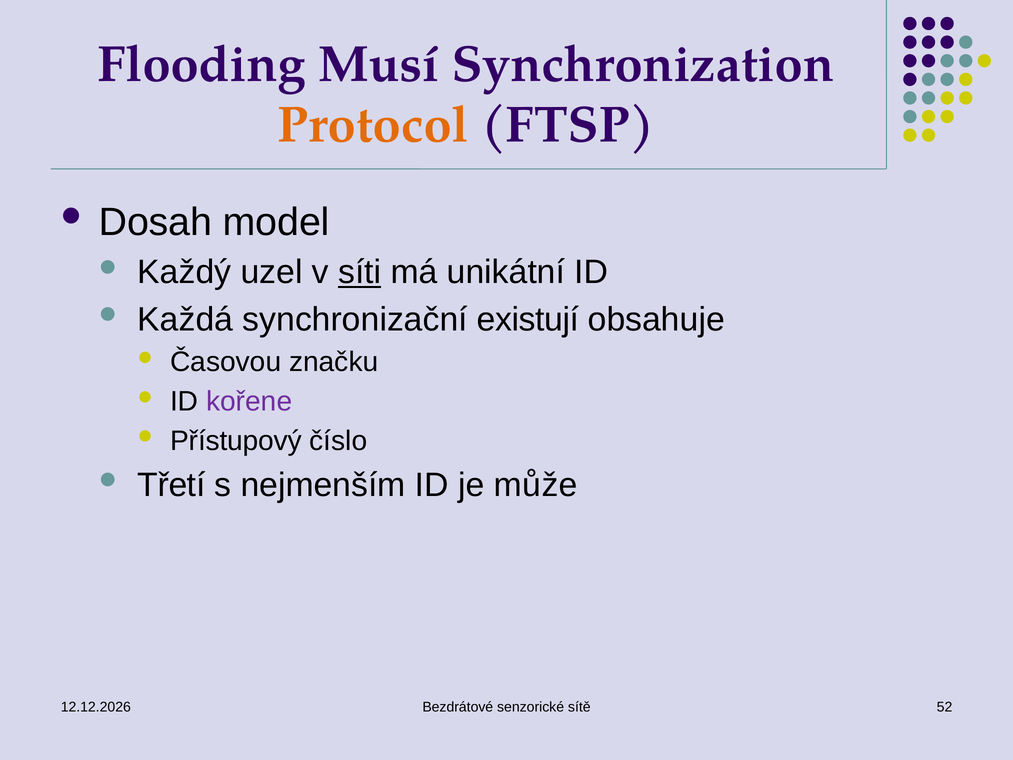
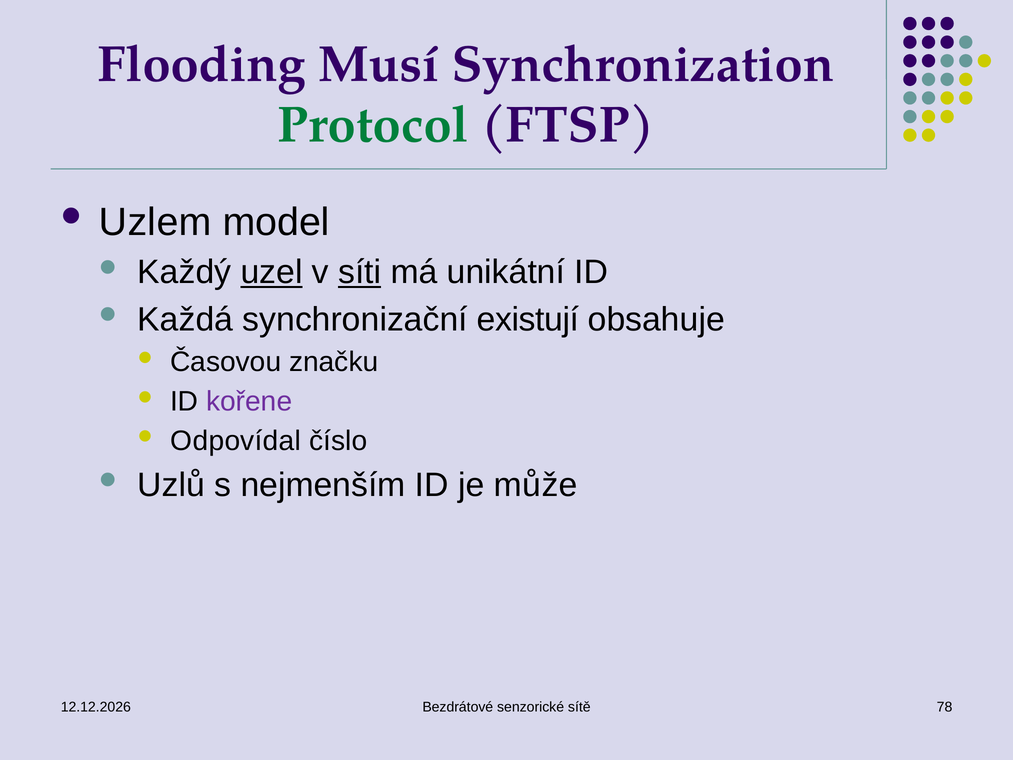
Protocol colour: orange -> green
Dosah: Dosah -> Uzlem
uzel underline: none -> present
Přístupový: Přístupový -> Odpovídal
Třetí: Třetí -> Uzlů
52: 52 -> 78
